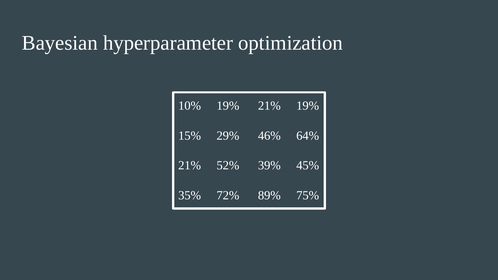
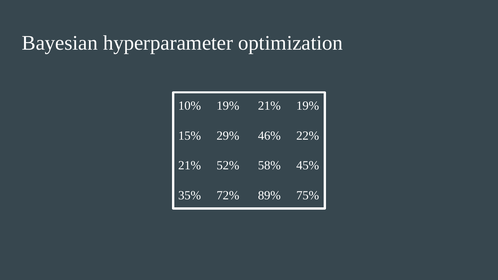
64%: 64% -> 22%
39%: 39% -> 58%
